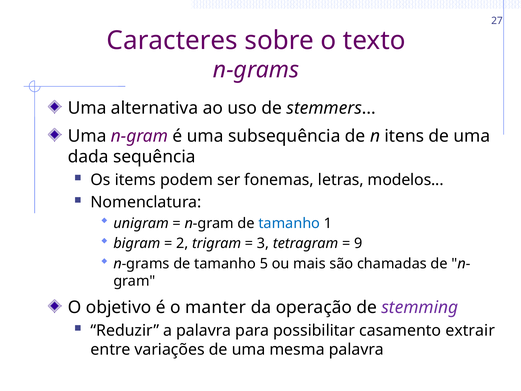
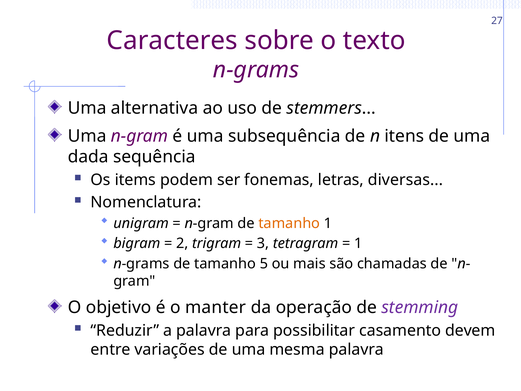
modelos: modelos -> diversas
tamanho at (289, 223) colour: blue -> orange
9 at (358, 243): 9 -> 1
extrair: extrair -> devem
